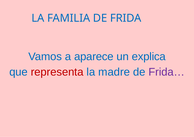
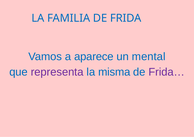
explica: explica -> mental
representa colour: red -> purple
madre: madre -> misma
